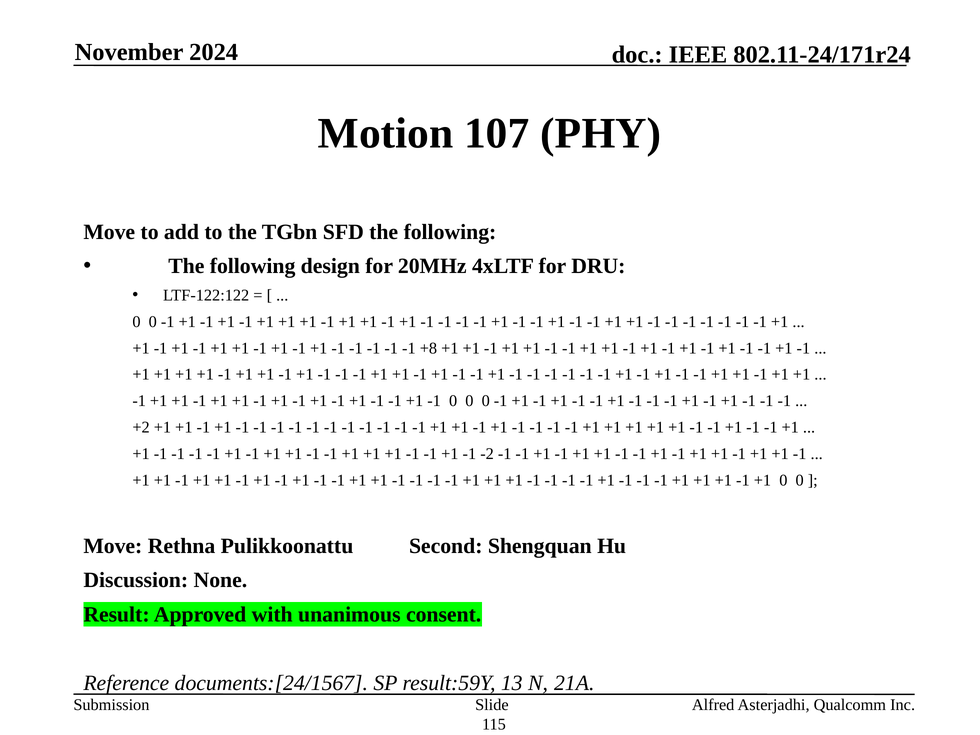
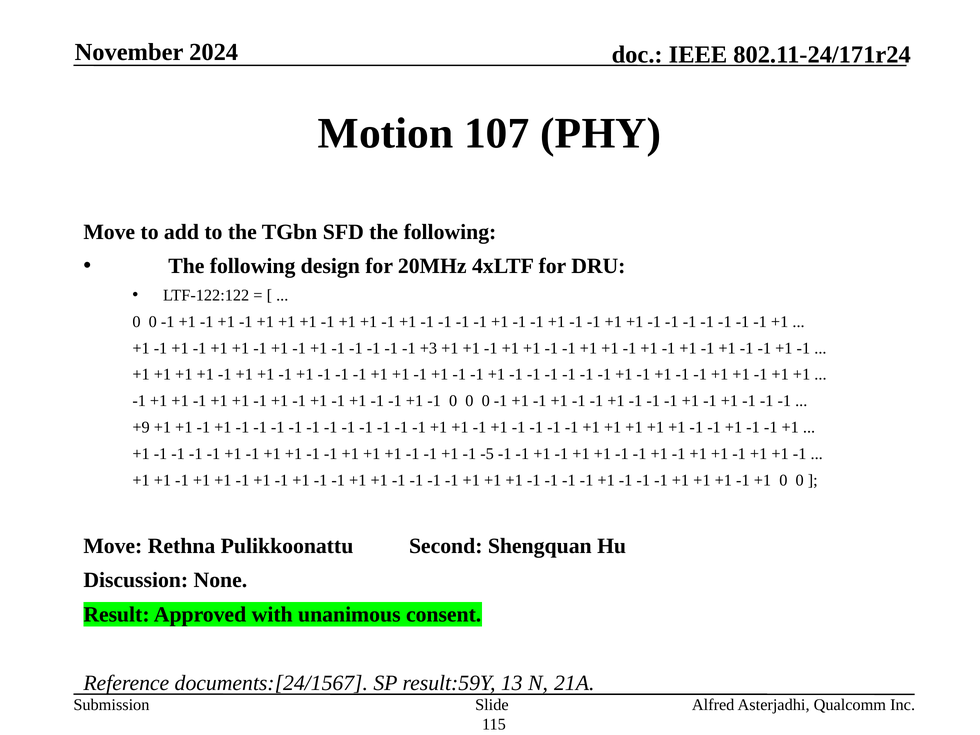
+8: +8 -> +3
+2: +2 -> +9
-2: -2 -> -5
